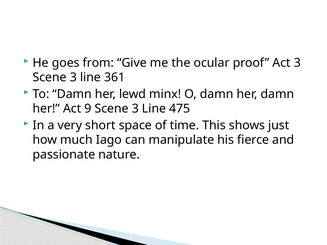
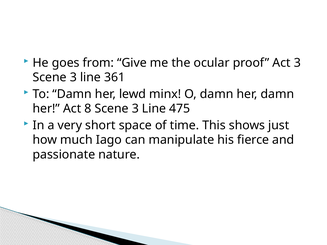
9: 9 -> 8
